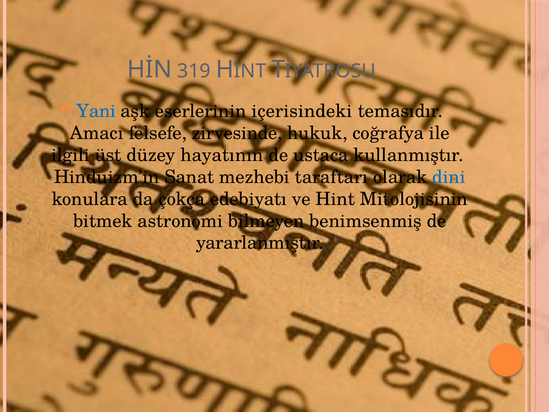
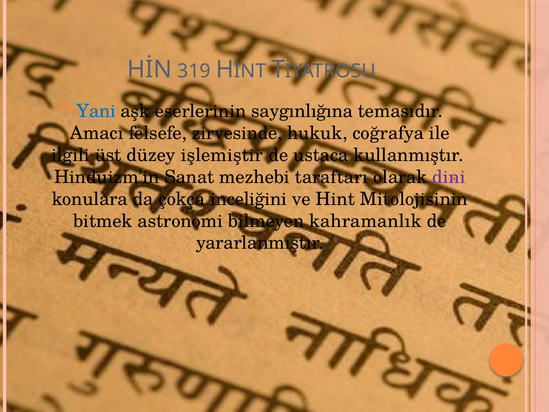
içerisindeki: içerisindeki -> saygınlığına
hayatının: hayatının -> işlemiştir
dini colour: blue -> purple
edebiyatı: edebiyatı -> inceliğini
benimsenmiş: benimsenmiş -> kahramanlık
